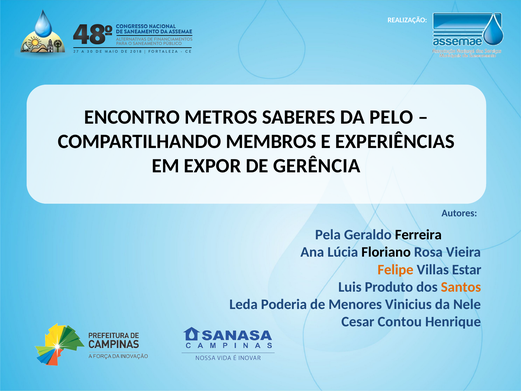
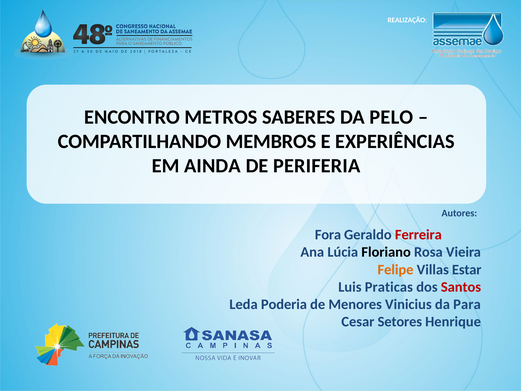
EXPOR: EXPOR -> AINDA
GERÊNCIA: GERÊNCIA -> PERIFERIA
Pela: Pela -> Fora
Ferreira colour: black -> red
Produto: Produto -> Praticas
Santos colour: orange -> red
Nele: Nele -> Para
Contou: Contou -> Setores
